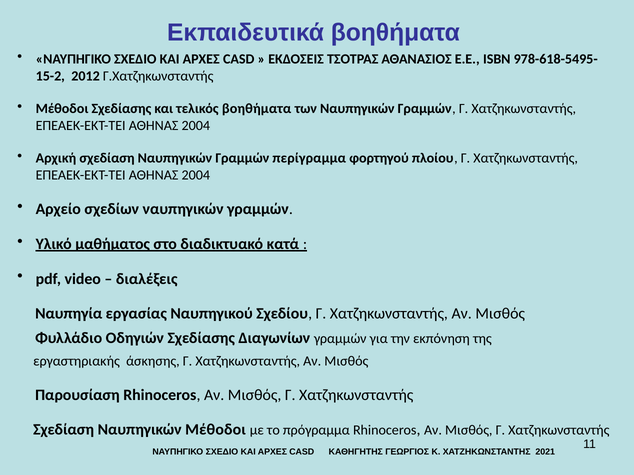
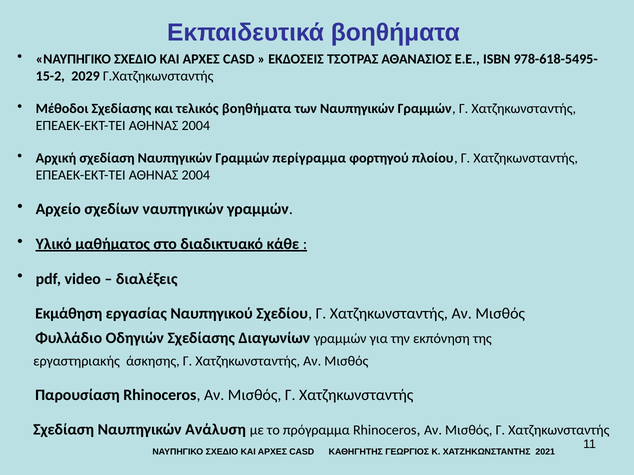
2012: 2012 -> 2029
κατά: κατά -> κάθε
Ναυπηγία: Ναυπηγία -> Εκμάθηση
Ναυπηγικών Μέθοδοι: Μέθοδοι -> Ανάλυση
